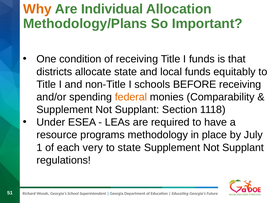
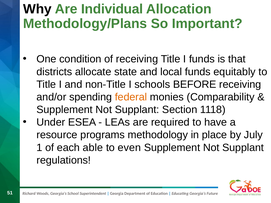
Why colour: orange -> black
very: very -> able
to state: state -> even
